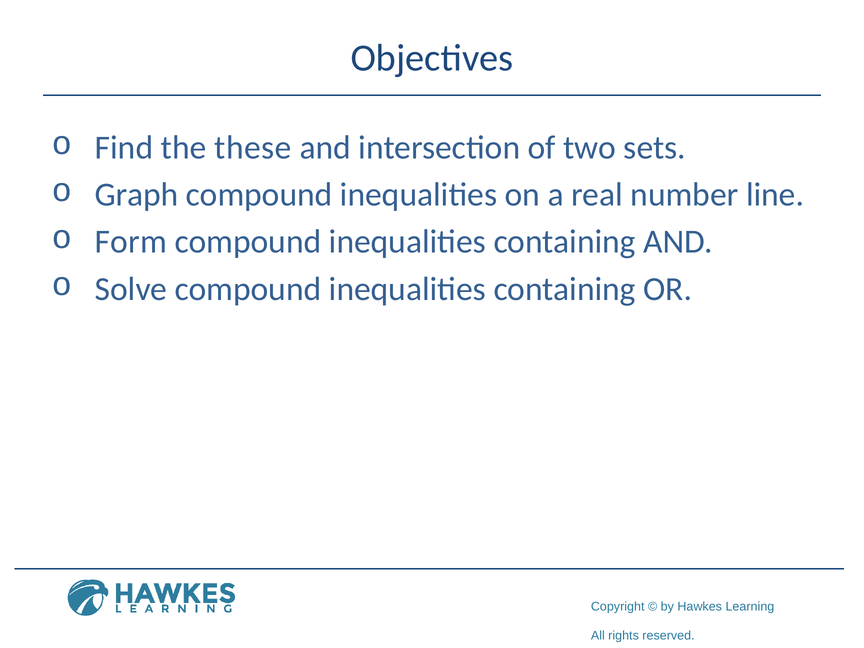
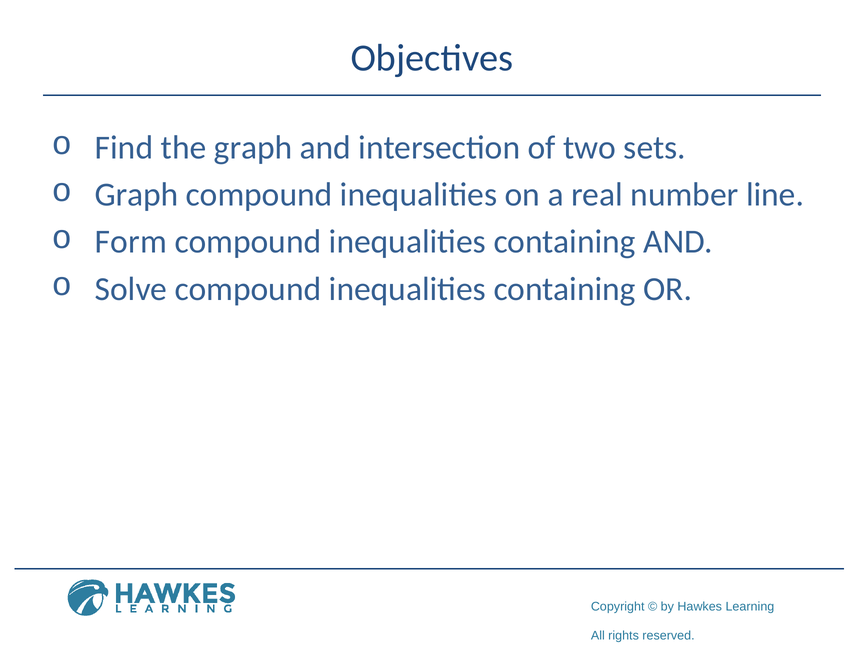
the these: these -> graph
